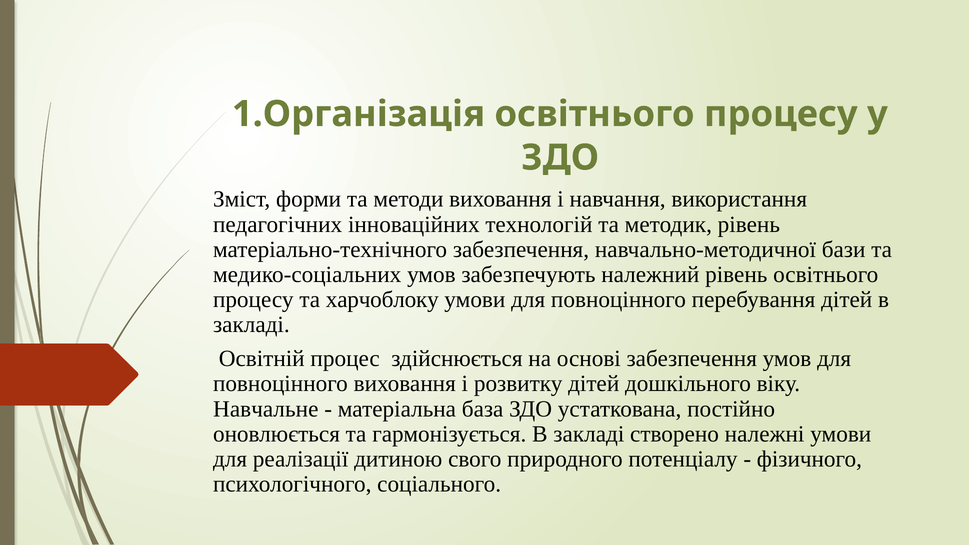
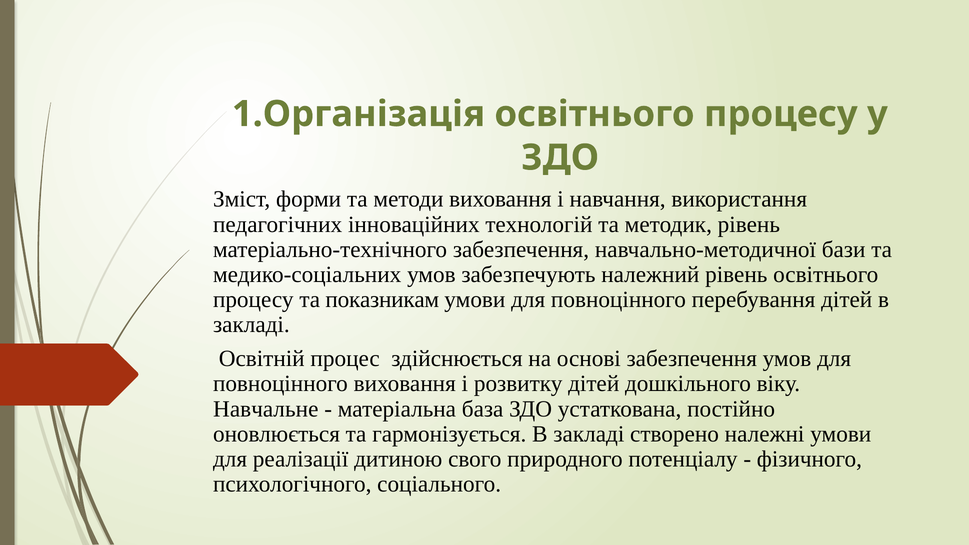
харчоблоку: харчоблоку -> показникам
